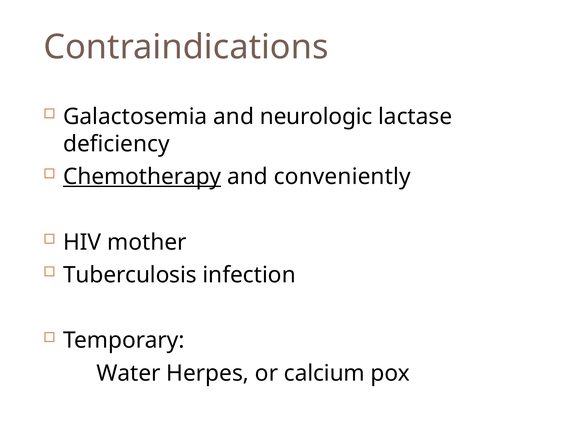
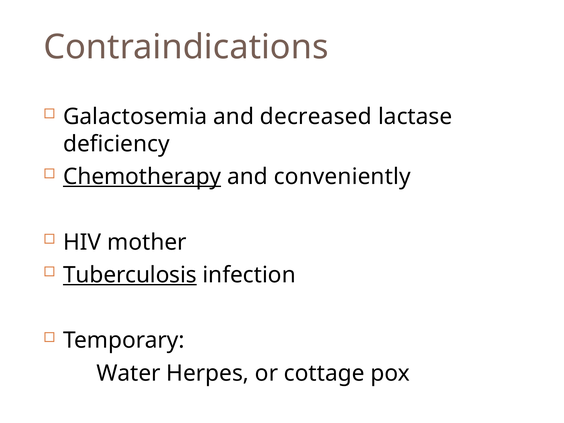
neurologic: neurologic -> decreased
Tuberculosis underline: none -> present
calcium: calcium -> cottage
